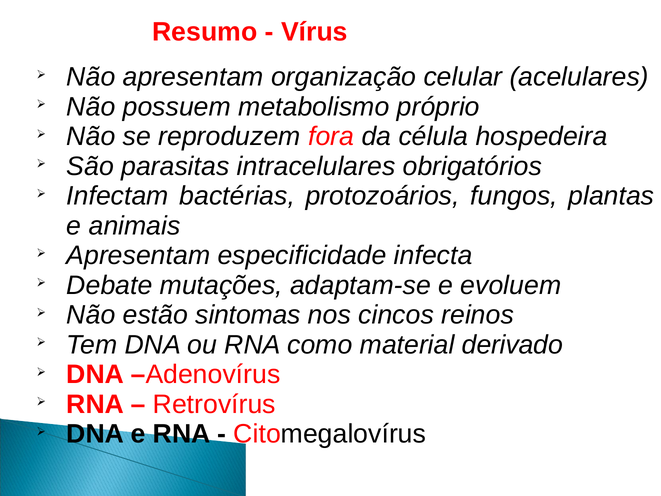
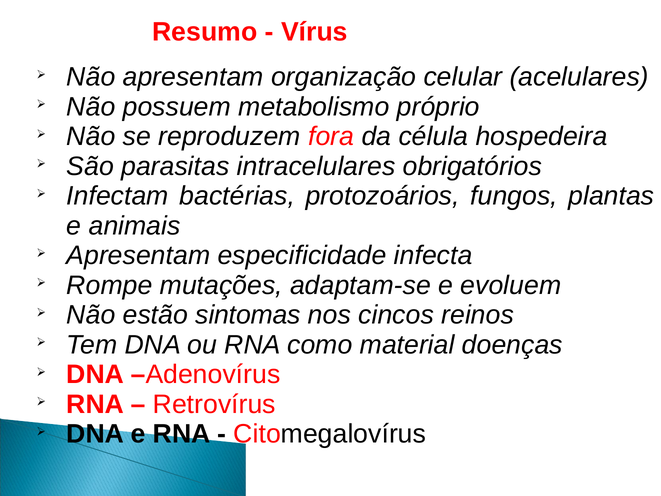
Debate: Debate -> Rompe
derivado: derivado -> doenças
